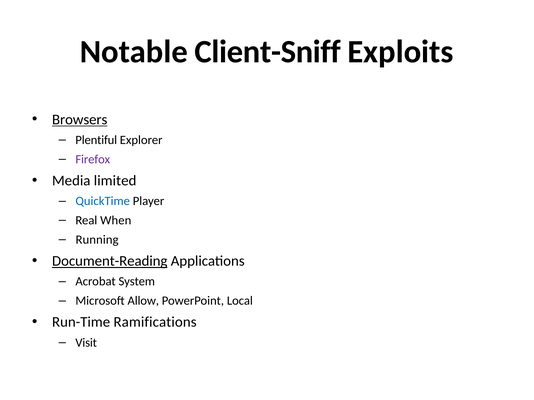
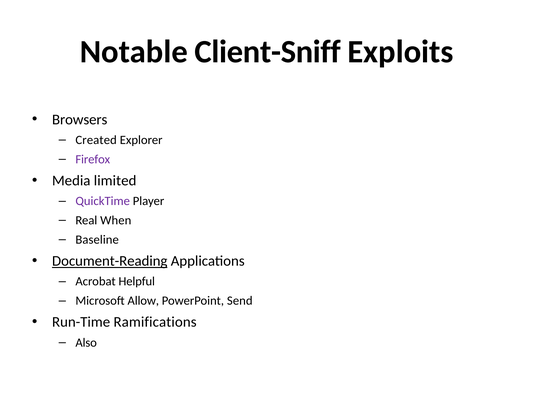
Browsers underline: present -> none
Plentiful: Plentiful -> Created
QuickTime colour: blue -> purple
Running: Running -> Baseline
System: System -> Helpful
Local: Local -> Send
Visit: Visit -> Also
